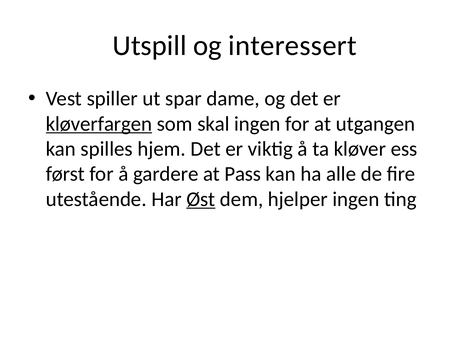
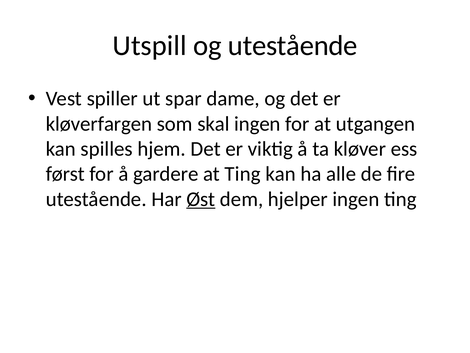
og interessert: interessert -> utestående
kløverfargen underline: present -> none
at Pass: Pass -> Ting
